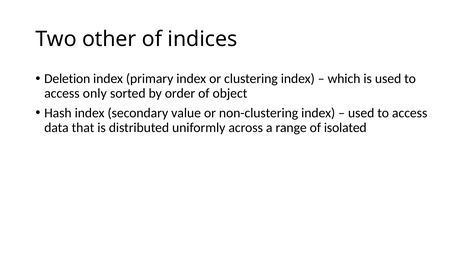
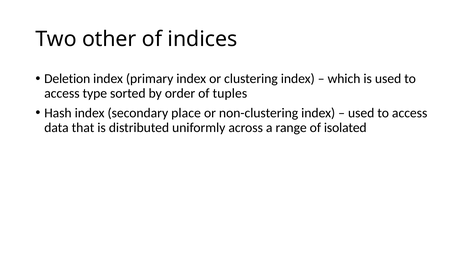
only: only -> type
object: object -> tuples
value: value -> place
